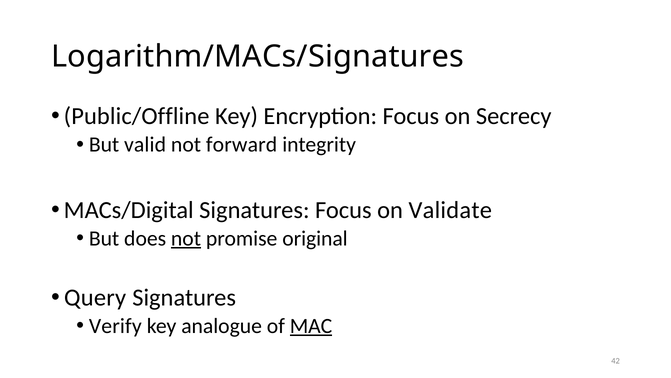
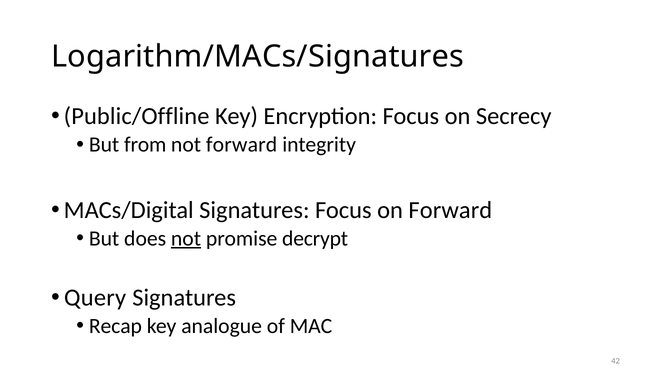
valid: valid -> from
on Validate: Validate -> Forward
original: original -> decrypt
Verify: Verify -> Recap
MAC underline: present -> none
